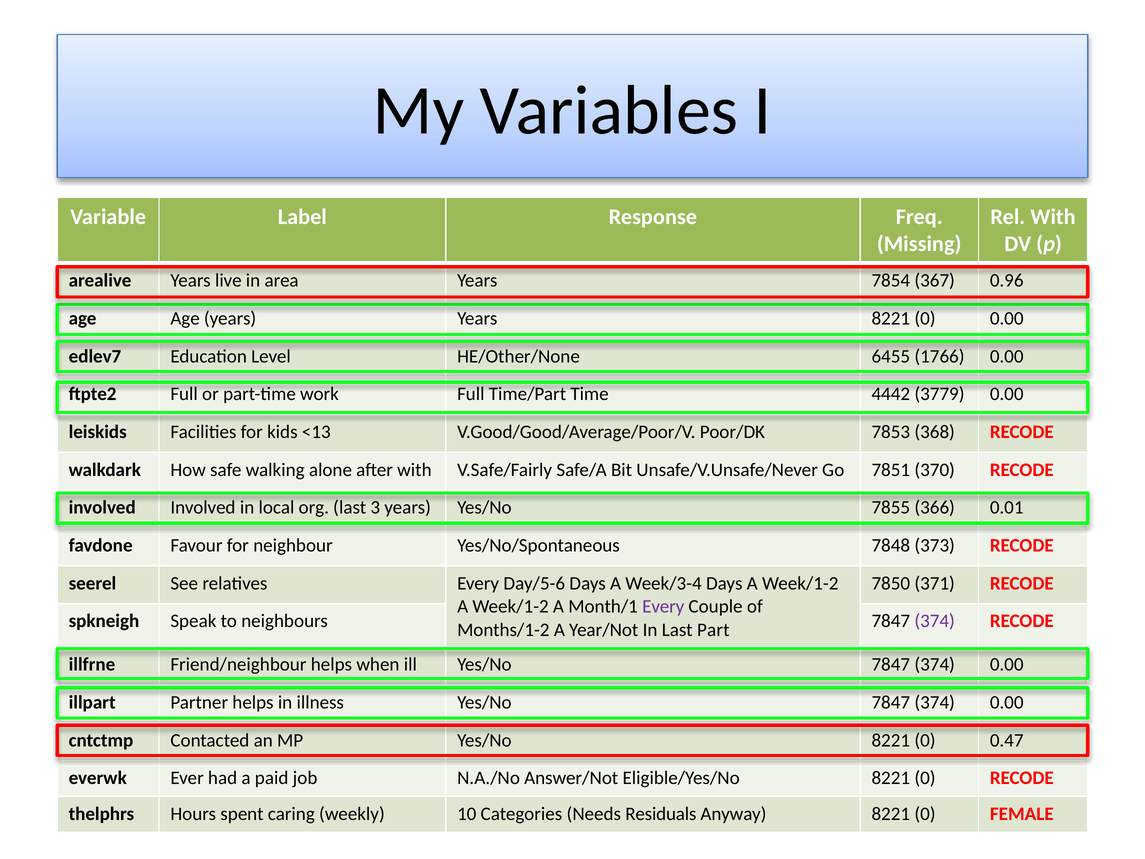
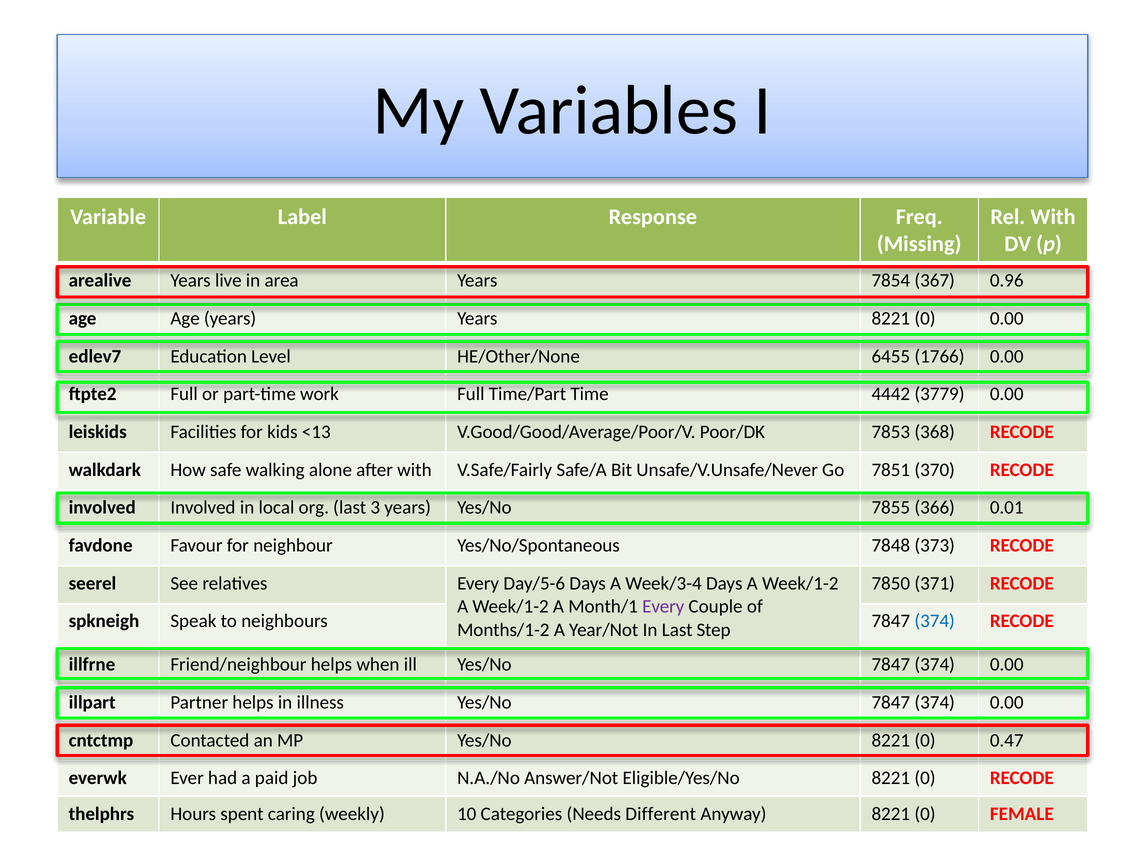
374 at (935, 621) colour: purple -> blue
Part: Part -> Step
Residuals: Residuals -> Different
